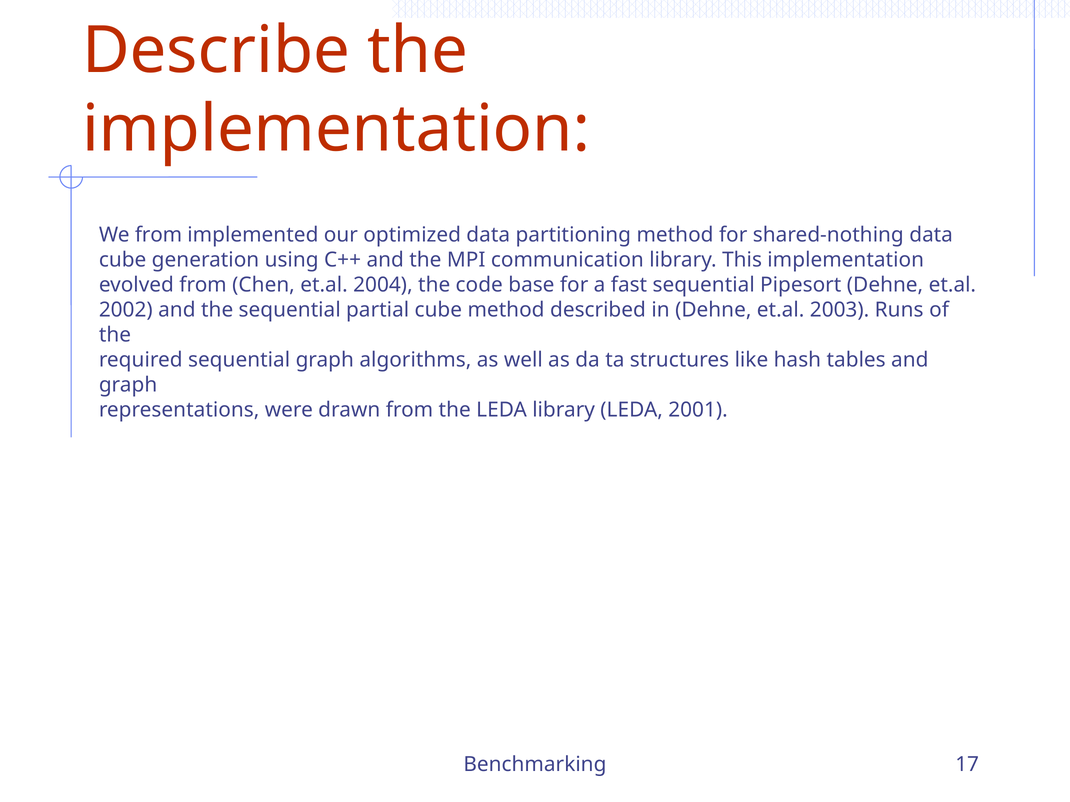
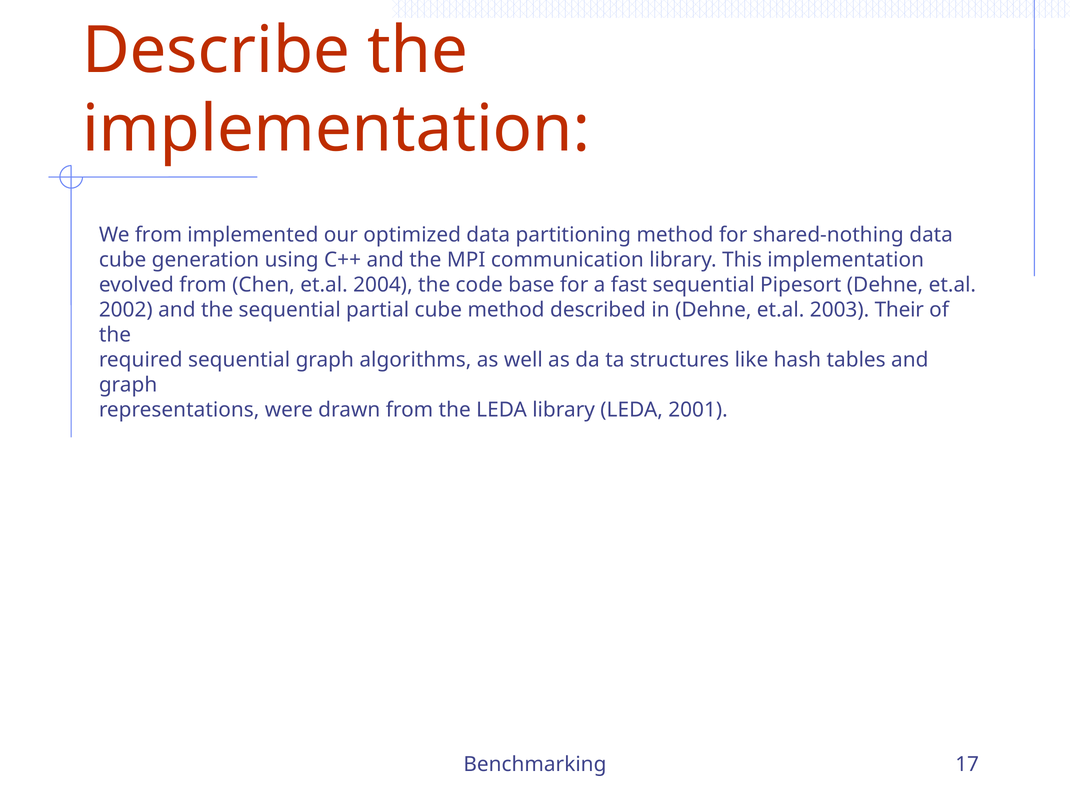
Runs: Runs -> Their
